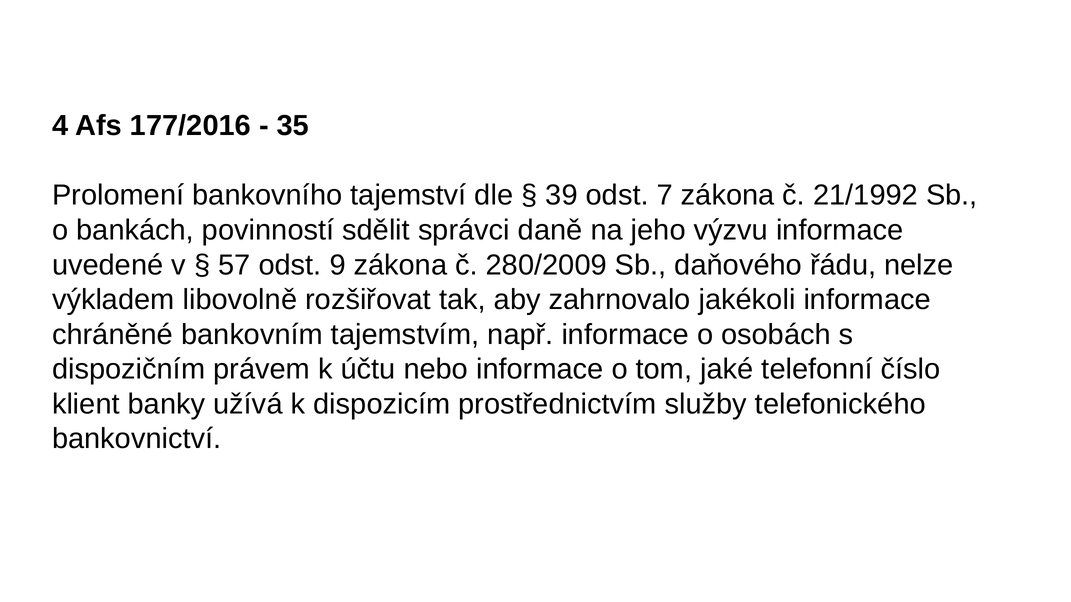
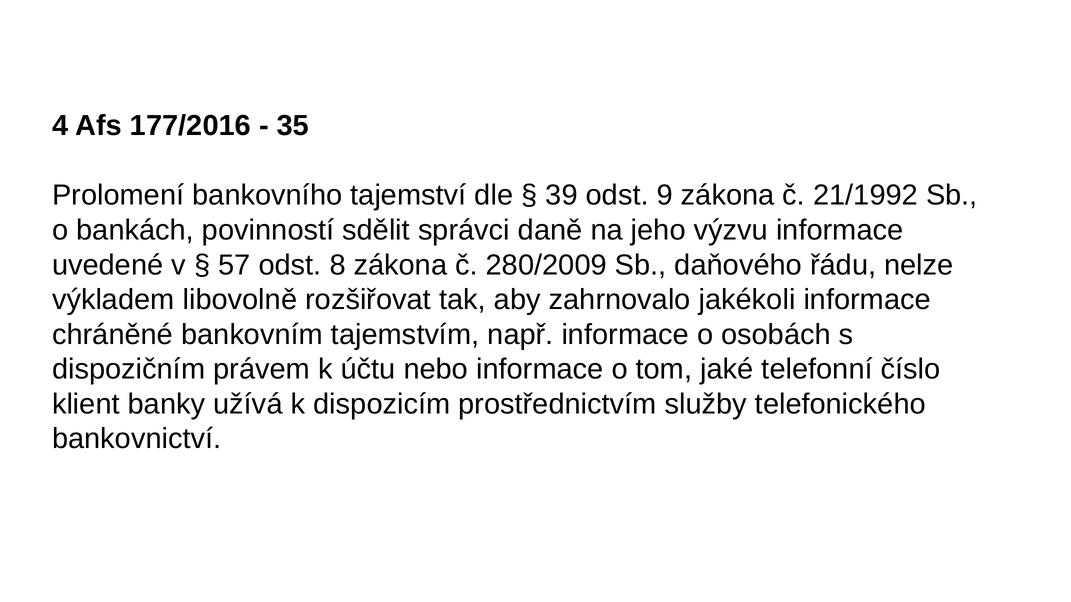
7: 7 -> 9
9: 9 -> 8
